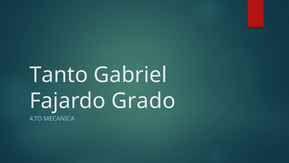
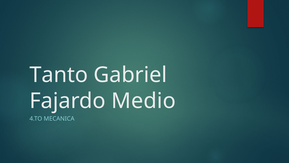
Grado: Grado -> Medio
